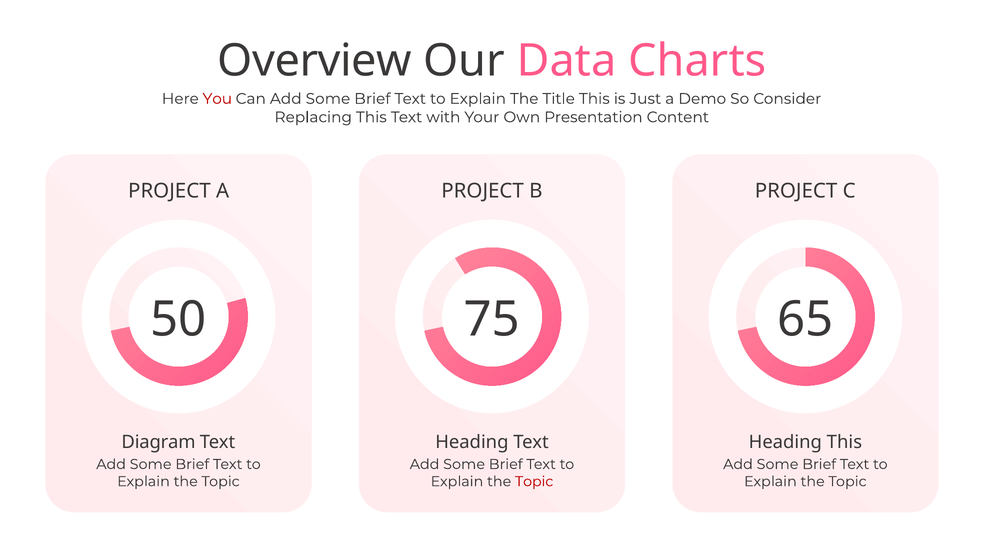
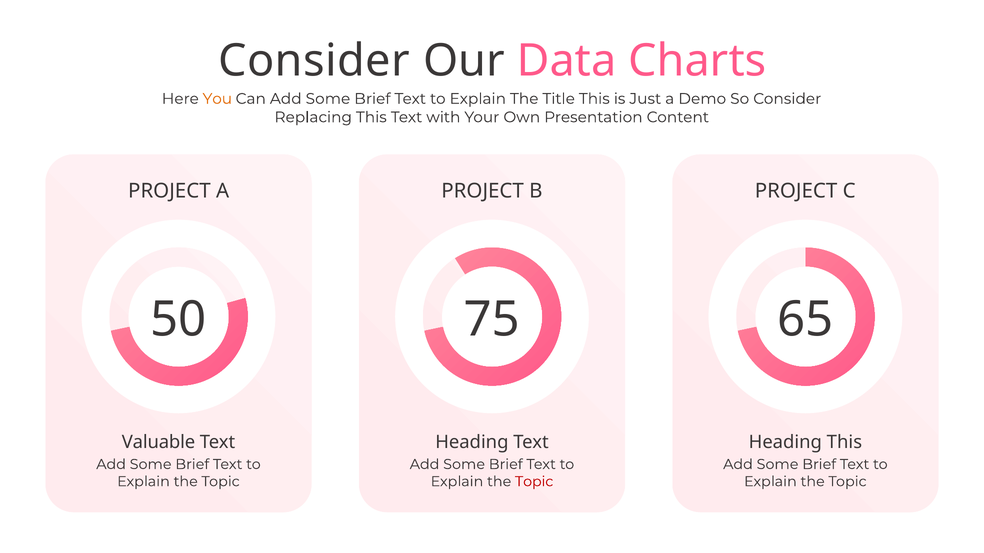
Overview at (315, 61): Overview -> Consider
You colour: red -> orange
Diagram: Diagram -> Valuable
